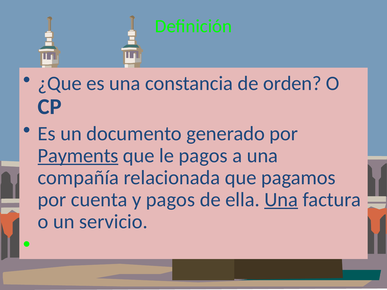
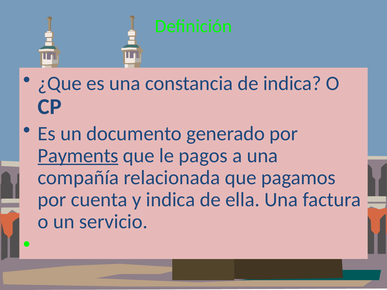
de orden: orden -> indica
y pagos: pagos -> indica
Una at (281, 200) underline: present -> none
